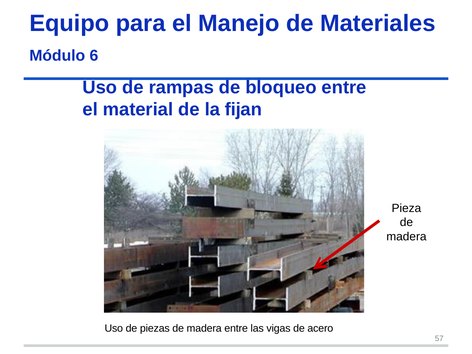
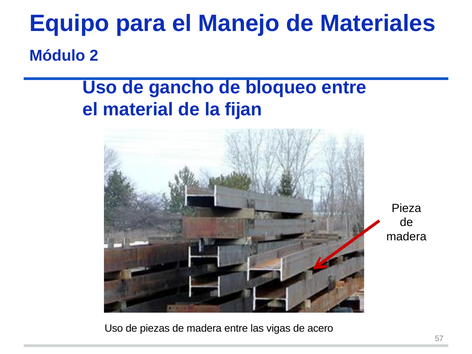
6: 6 -> 2
rampas: rampas -> gancho
